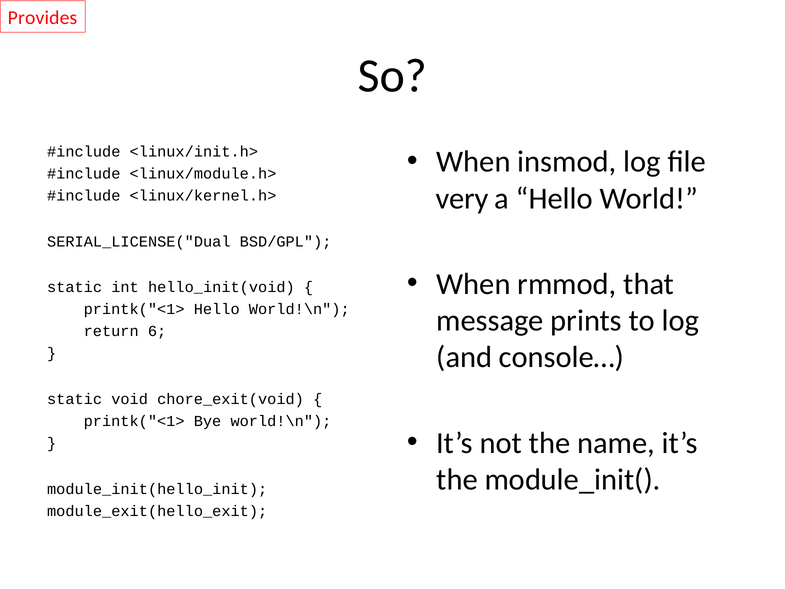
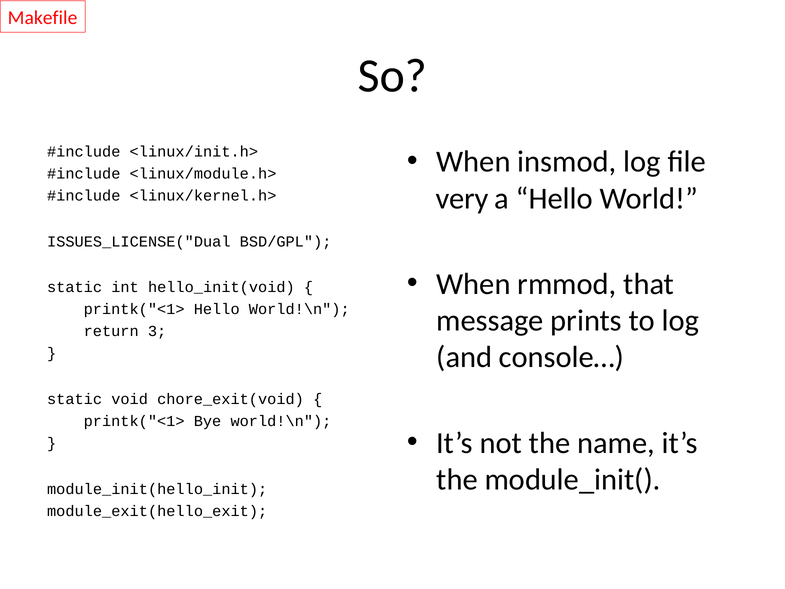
Provides: Provides -> Makefile
SERIAL_LICENSE("Dual: SERIAL_LICENSE("Dual -> ISSUES_LICENSE("Dual
6: 6 -> 3
